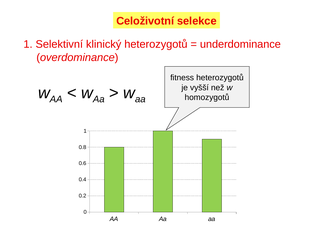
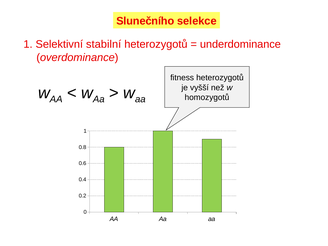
Celoživotní: Celoživotní -> Slunečního
klinický: klinický -> stabilní
